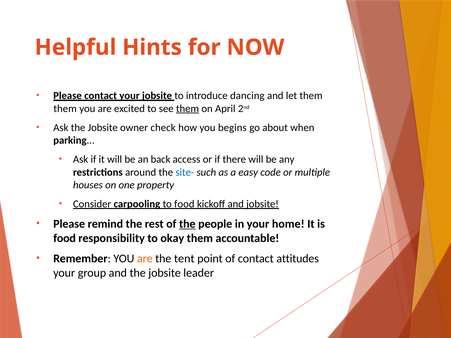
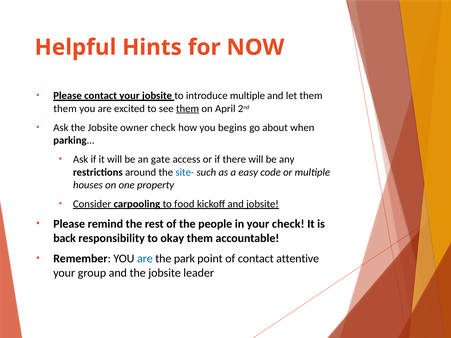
introduce dancing: dancing -> multiple
back: back -> gate
the at (187, 224) underline: present -> none
your home: home -> check
food at (65, 238): food -> back
are at (145, 259) colour: orange -> blue
tent: tent -> park
attitudes: attitudes -> attentive
